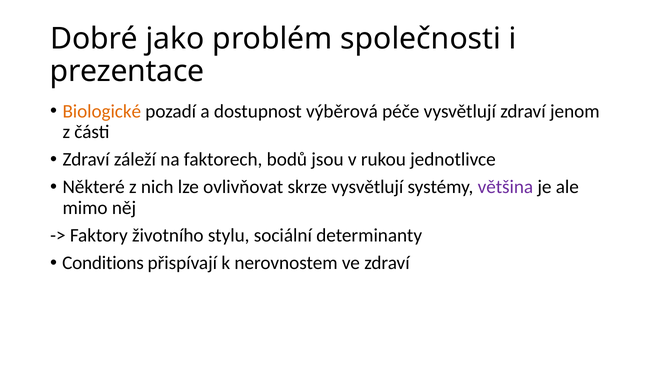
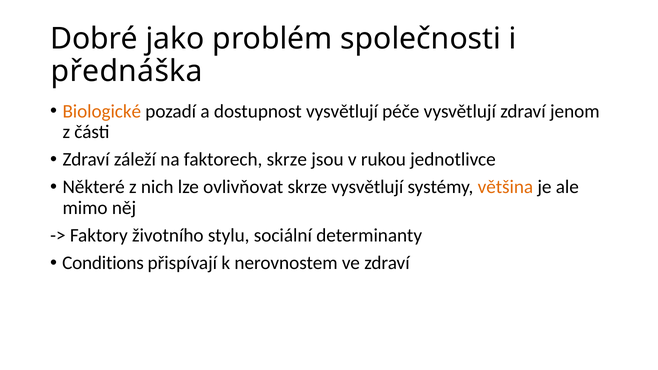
prezentace: prezentace -> přednáška
dostupnost výběrová: výběrová -> vysvětlují
faktorech bodů: bodů -> skrze
většina colour: purple -> orange
